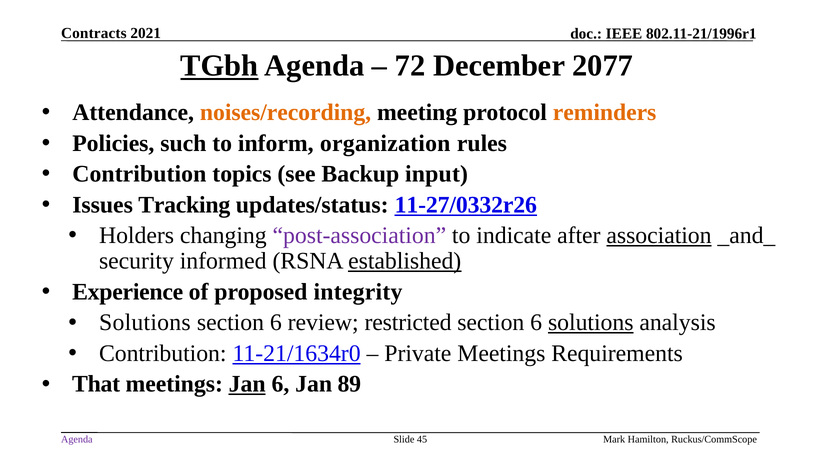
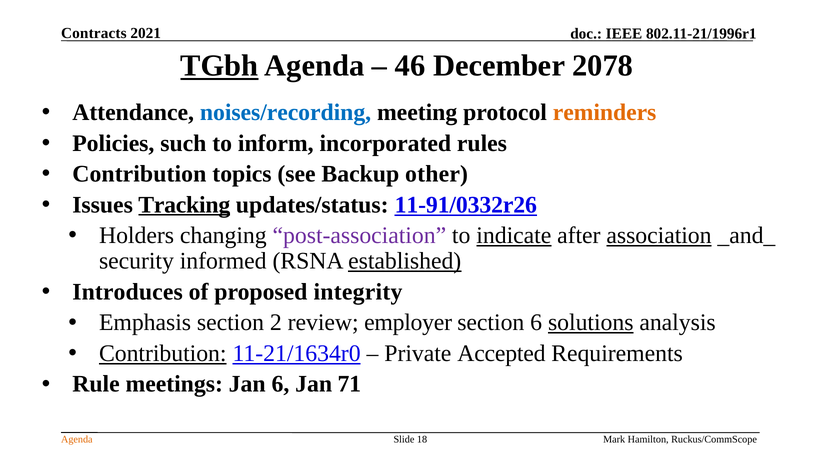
72: 72 -> 46
2077: 2077 -> 2078
noises/recording colour: orange -> blue
organization: organization -> incorporated
input: input -> other
Tracking underline: none -> present
11-27/0332r26: 11-27/0332r26 -> 11-91/0332r26
indicate underline: none -> present
Experience: Experience -> Introduces
Solutions at (145, 323): Solutions -> Emphasis
6 at (276, 323): 6 -> 2
restricted: restricted -> employer
Contribution at (163, 353) underline: none -> present
Private Meetings: Meetings -> Accepted
That: That -> Rule
Jan at (247, 384) underline: present -> none
89: 89 -> 71
Agenda at (77, 439) colour: purple -> orange
45: 45 -> 18
